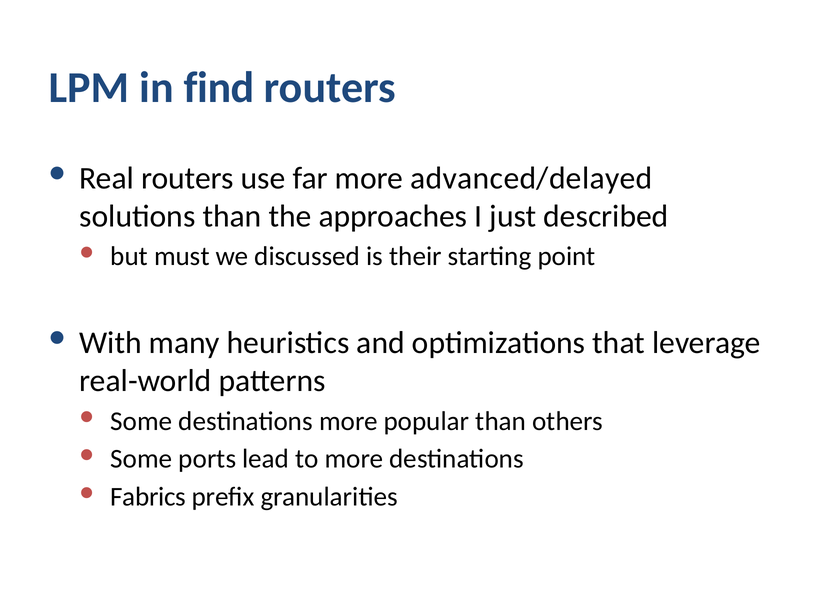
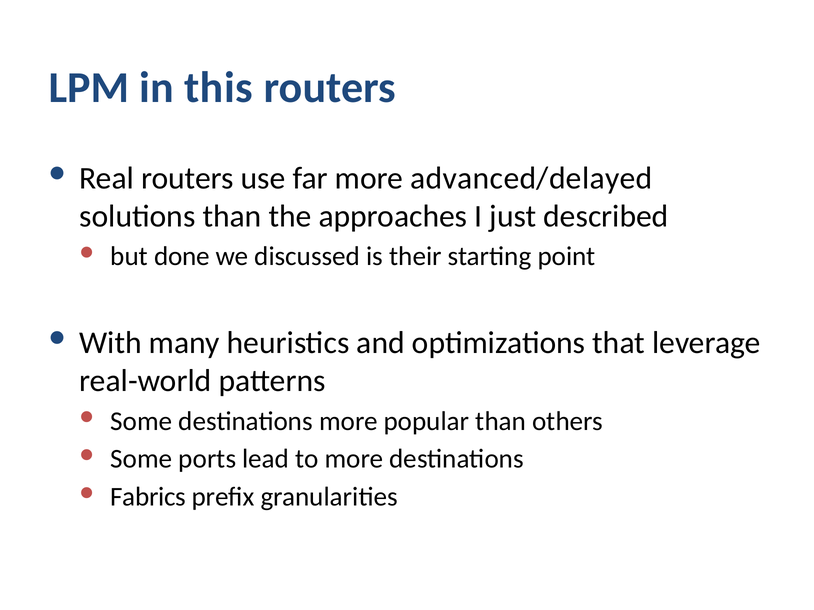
find: find -> this
must: must -> done
